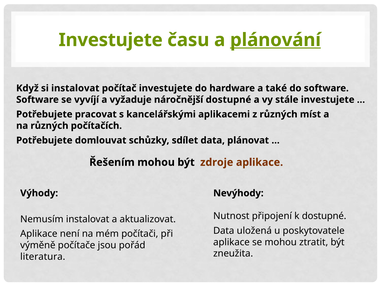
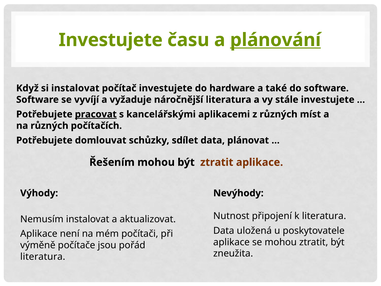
náročnější dostupné: dostupné -> literatura
pracovat underline: none -> present
být zdroje: zdroje -> ztratit
k dostupné: dostupné -> literatura
